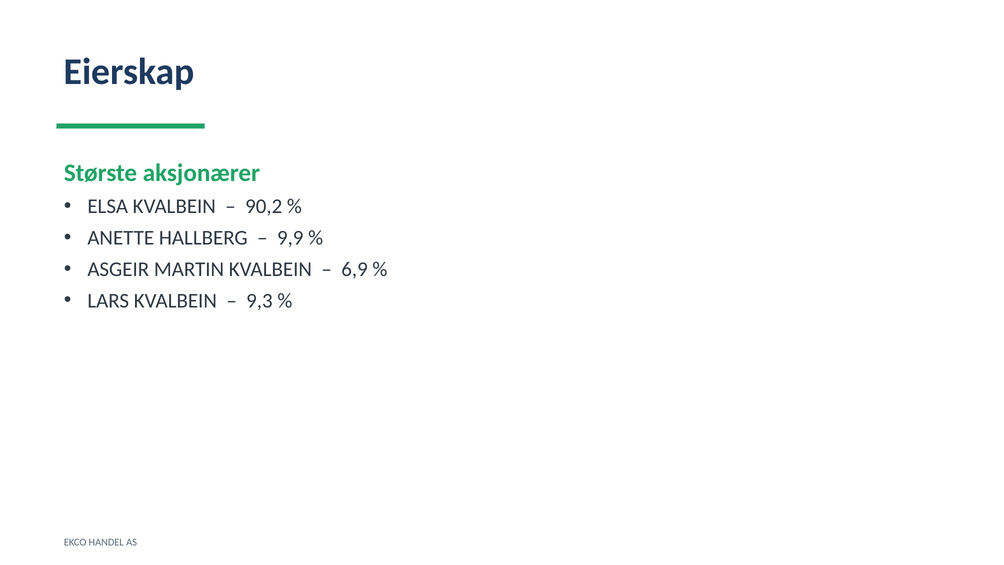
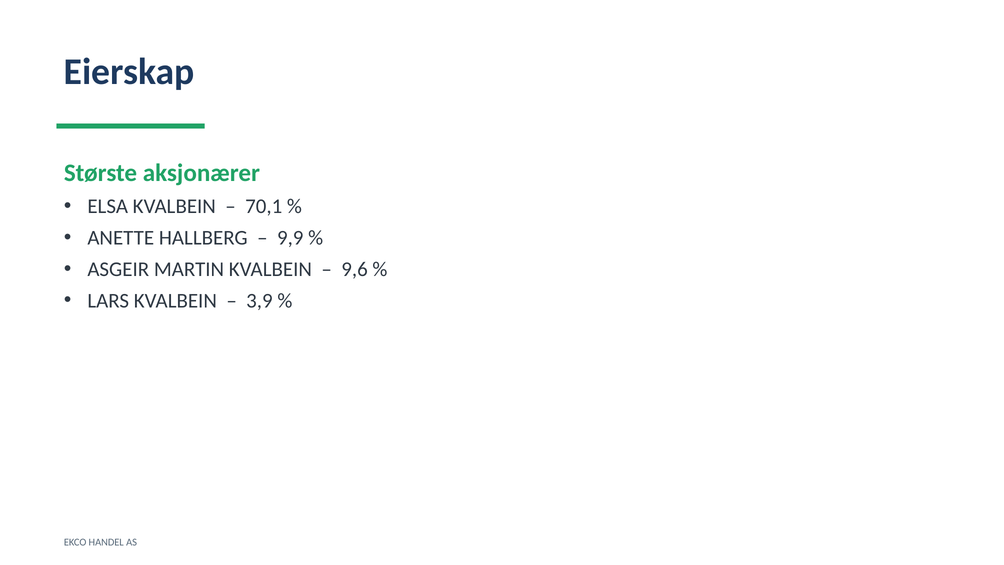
90,2: 90,2 -> 70,1
6,9: 6,9 -> 9,6
9,3: 9,3 -> 3,9
